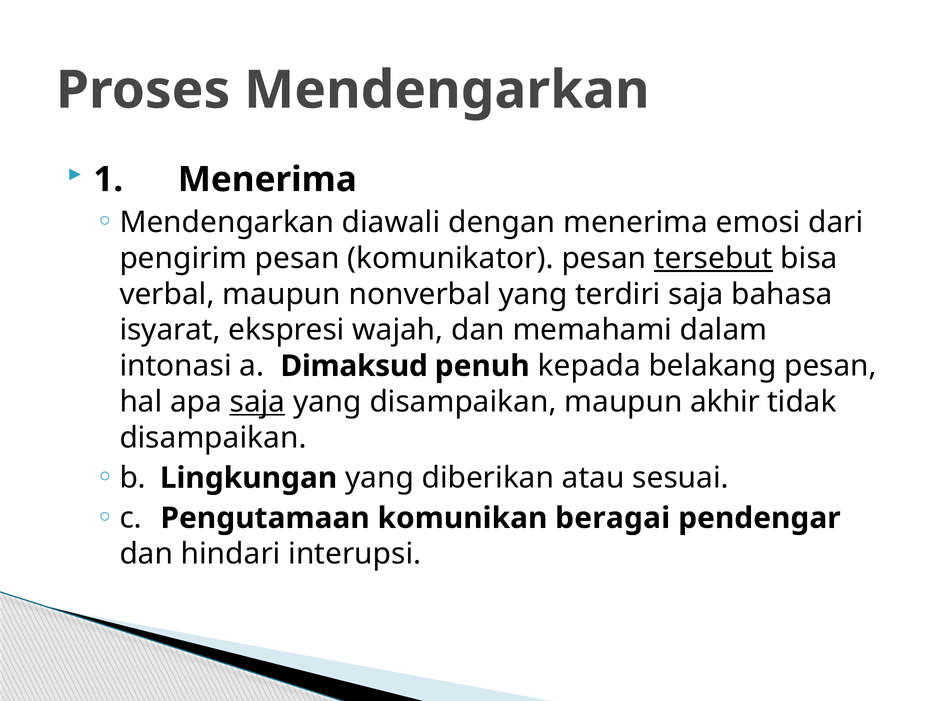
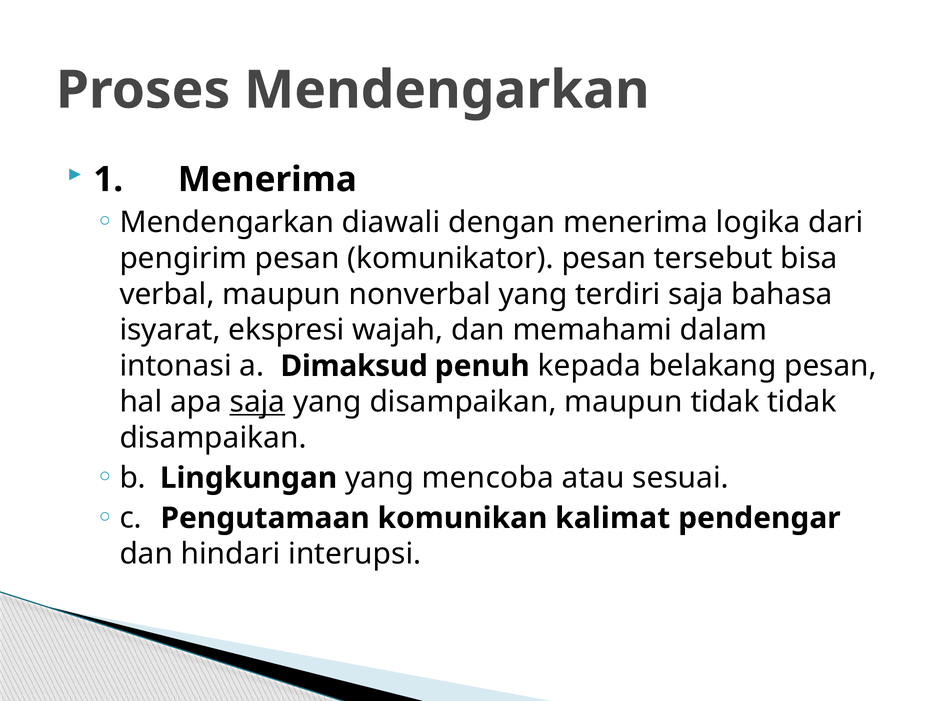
emosi: emosi -> logika
tersebut underline: present -> none
maupun akhir: akhir -> tidak
diberikan: diberikan -> mencoba
beragai: beragai -> kalimat
